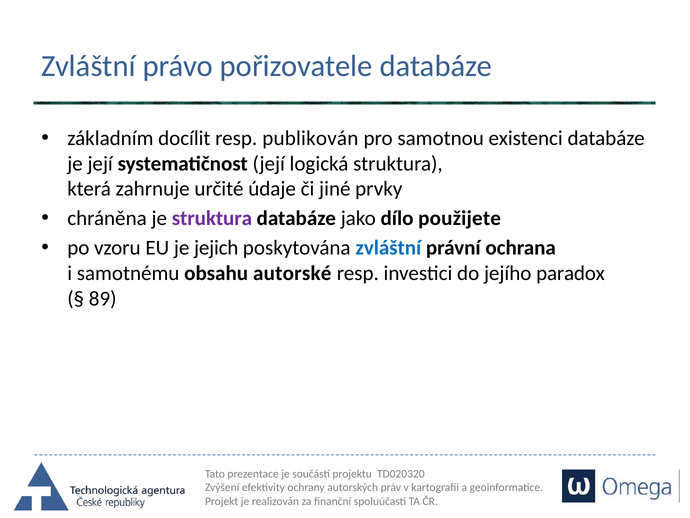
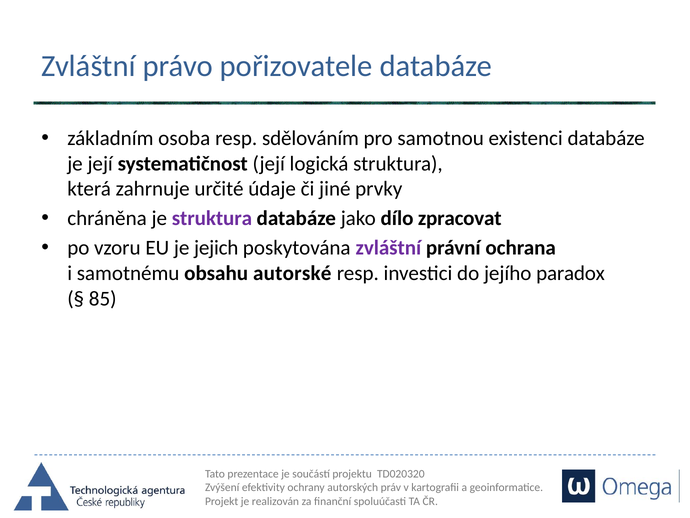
docílit: docílit -> osoba
publikován: publikován -> sdělováním
použijete: použijete -> zpracovat
zvláštní at (388, 248) colour: blue -> purple
89: 89 -> 85
